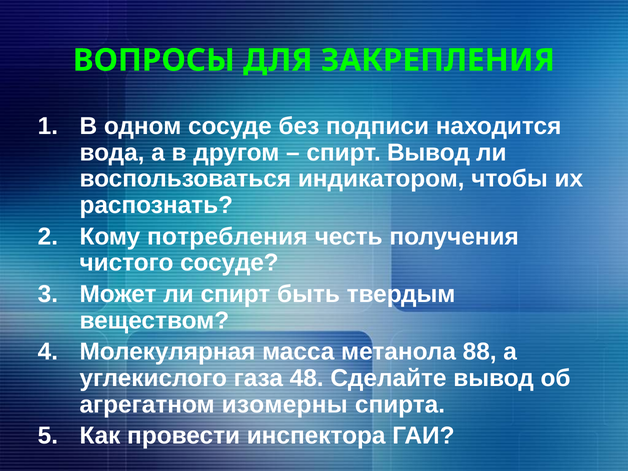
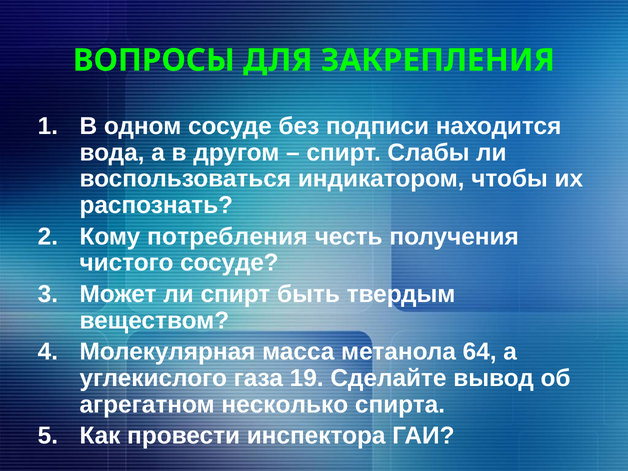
спирт Вывод: Вывод -> Слабы
88: 88 -> 64
48: 48 -> 19
изомерны: изомерны -> несколько
